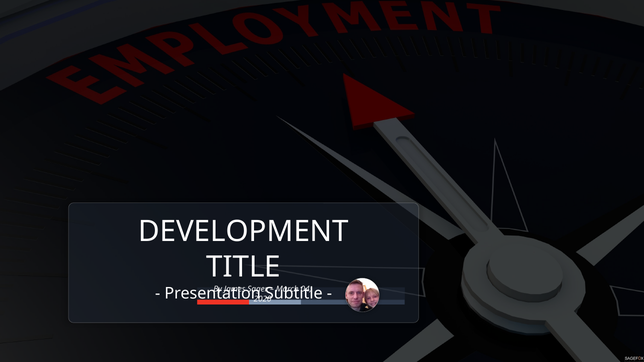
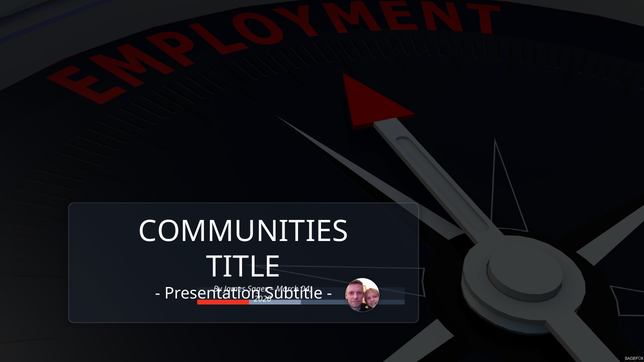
DEVELOPMENT: DEVELOPMENT -> COMMUNITIES
